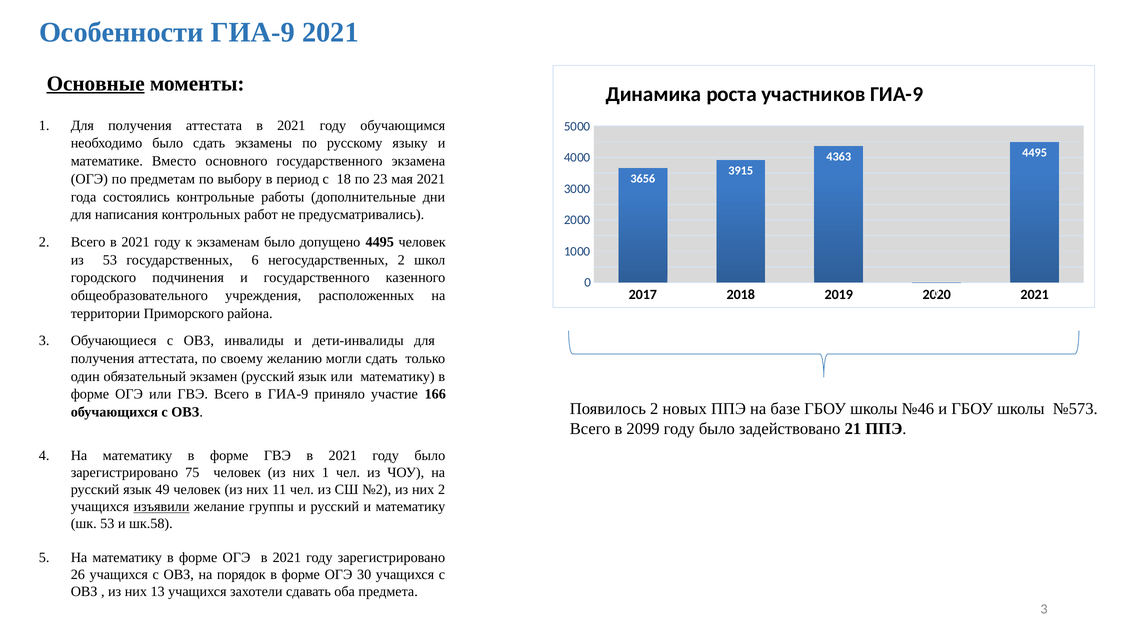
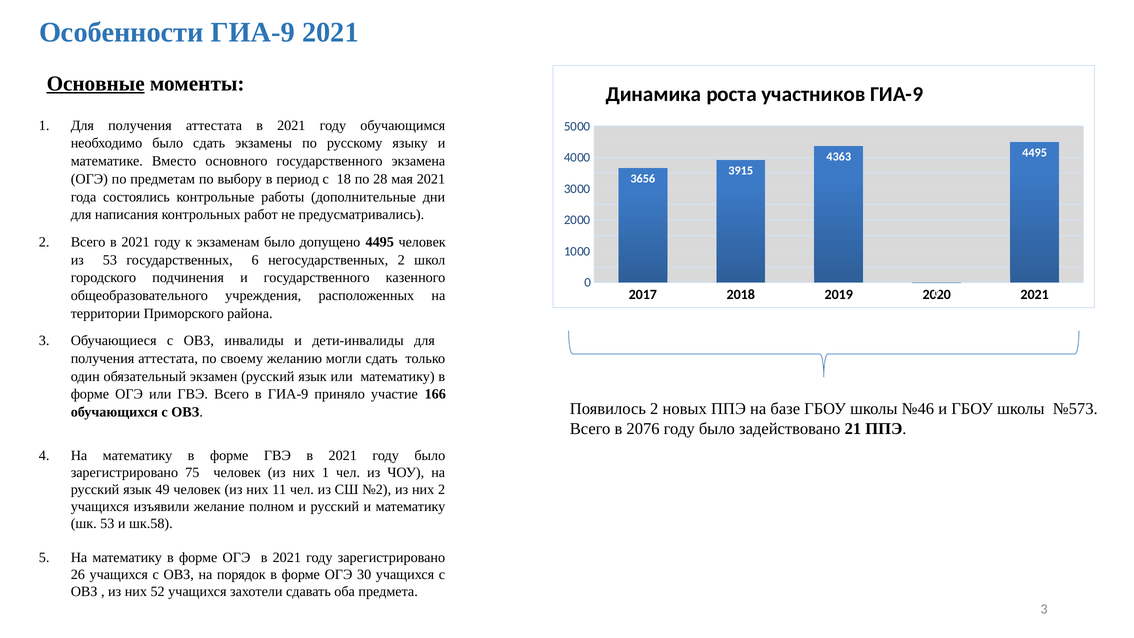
23: 23 -> 28
2099: 2099 -> 2076
изъявили underline: present -> none
группы: группы -> полном
13: 13 -> 52
